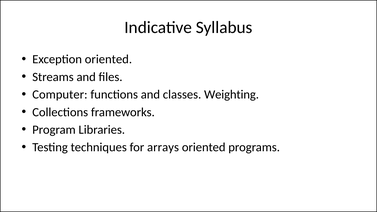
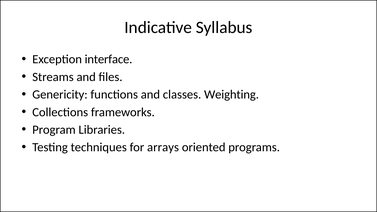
Exception oriented: oriented -> interface
Computer: Computer -> Genericity
